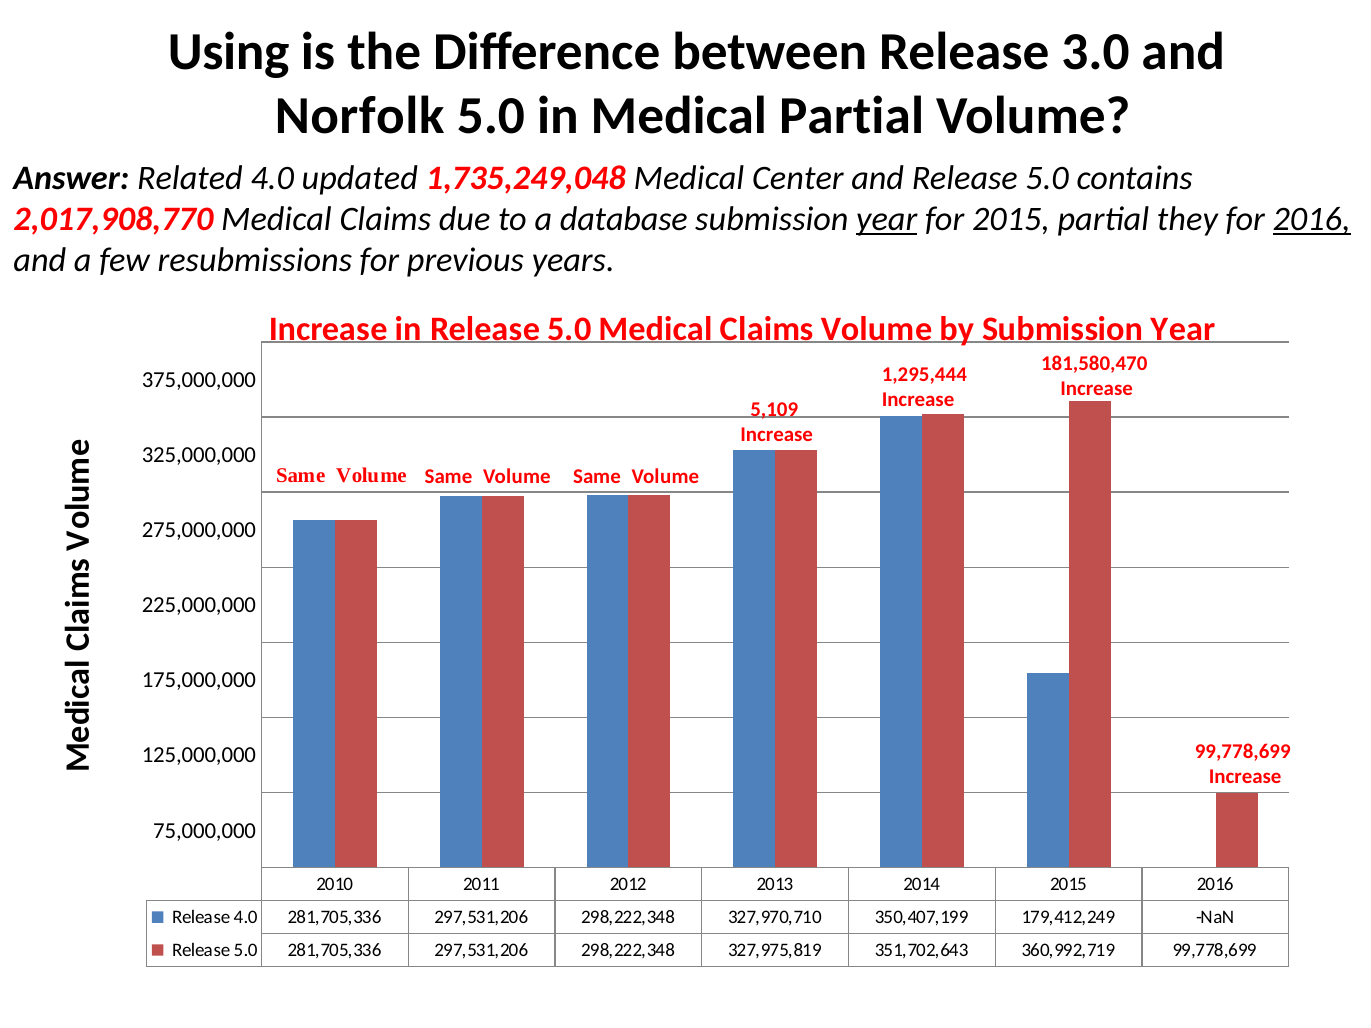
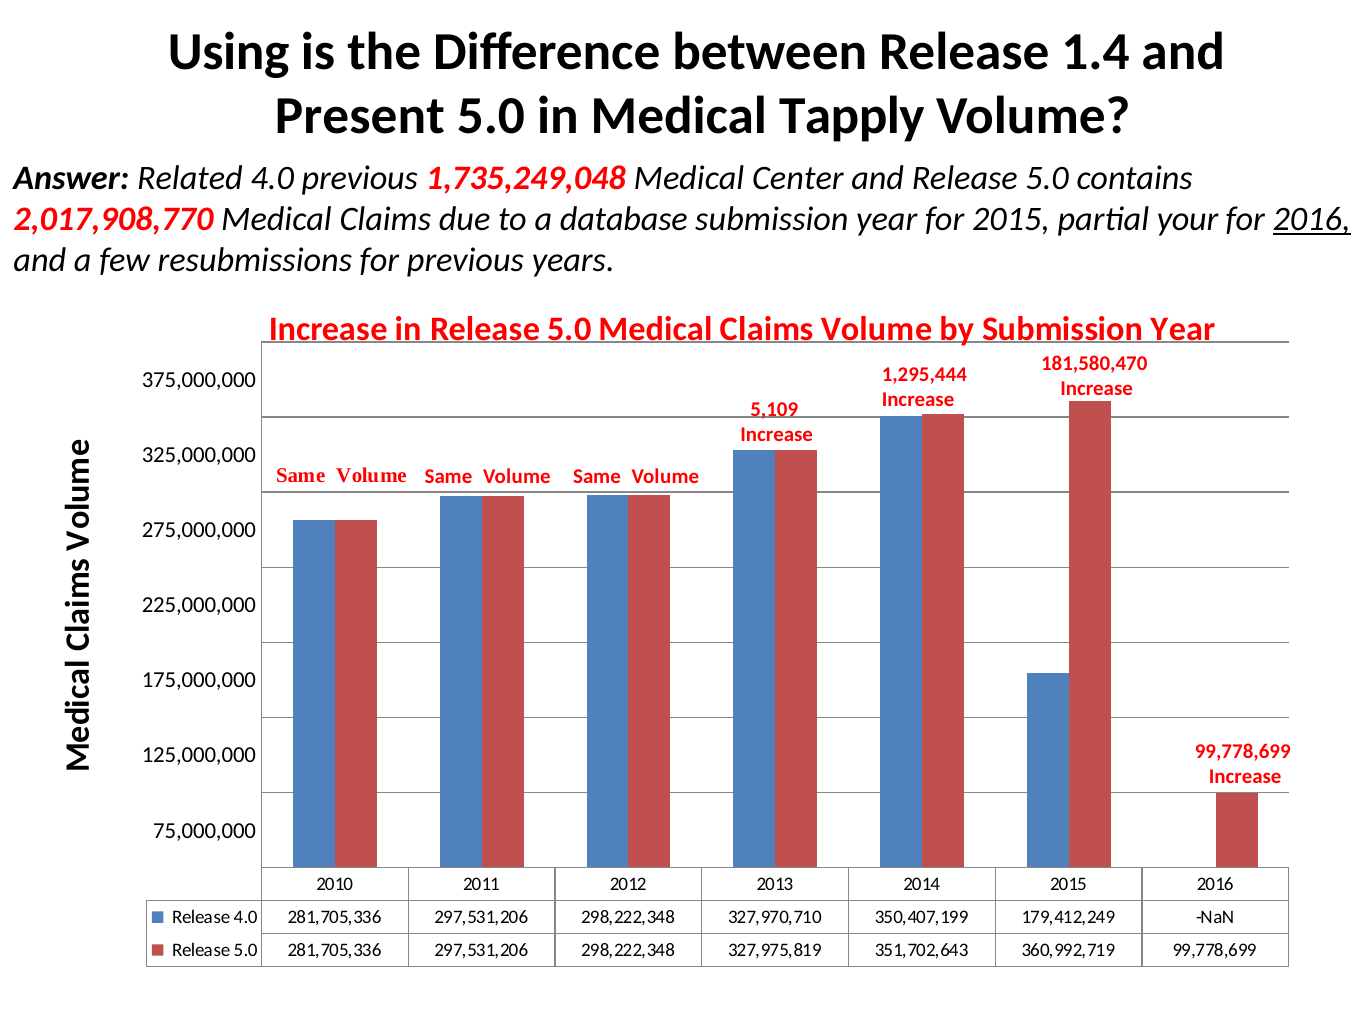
3.0: 3.0 -> 1.4
Norfolk: Norfolk -> Present
Medical Partial: Partial -> Tapply
4.0 updated: updated -> previous
year at (887, 219) underline: present -> none
they: they -> your
